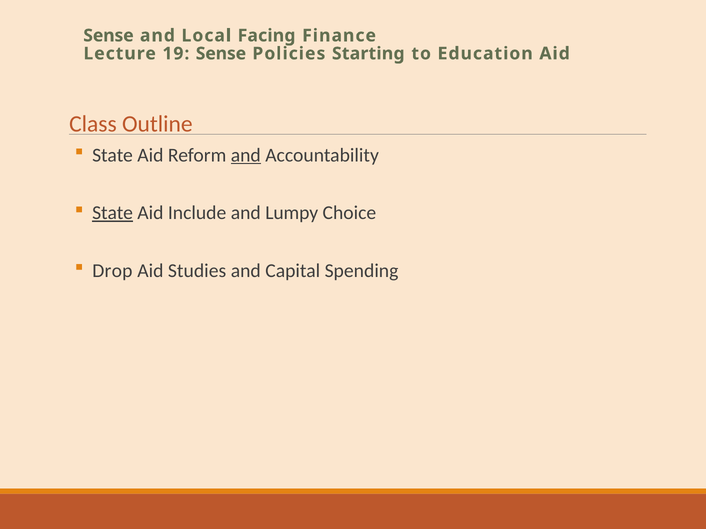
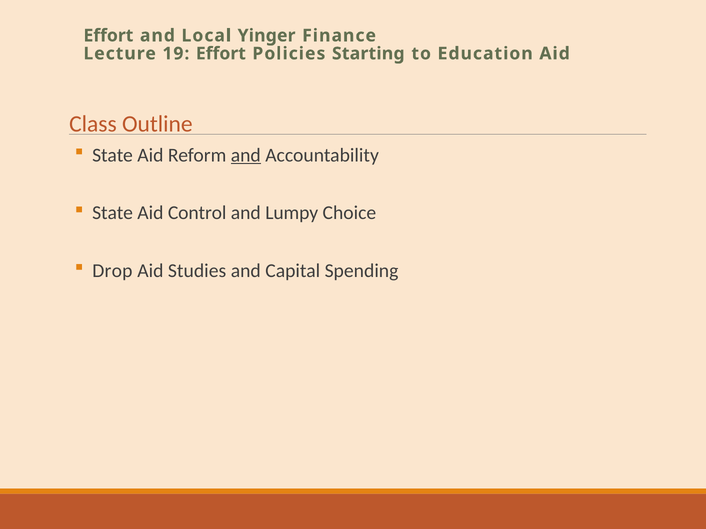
Sense at (108, 36): Sense -> Effort
Facing: Facing -> Yinger
19 Sense: Sense -> Effort
State at (113, 213) underline: present -> none
Include: Include -> Control
